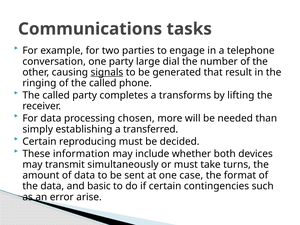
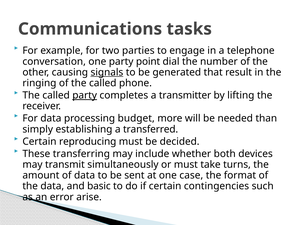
large: large -> point
party at (85, 95) underline: none -> present
transforms: transforms -> transmitter
chosen: chosen -> budget
information: information -> transferring
